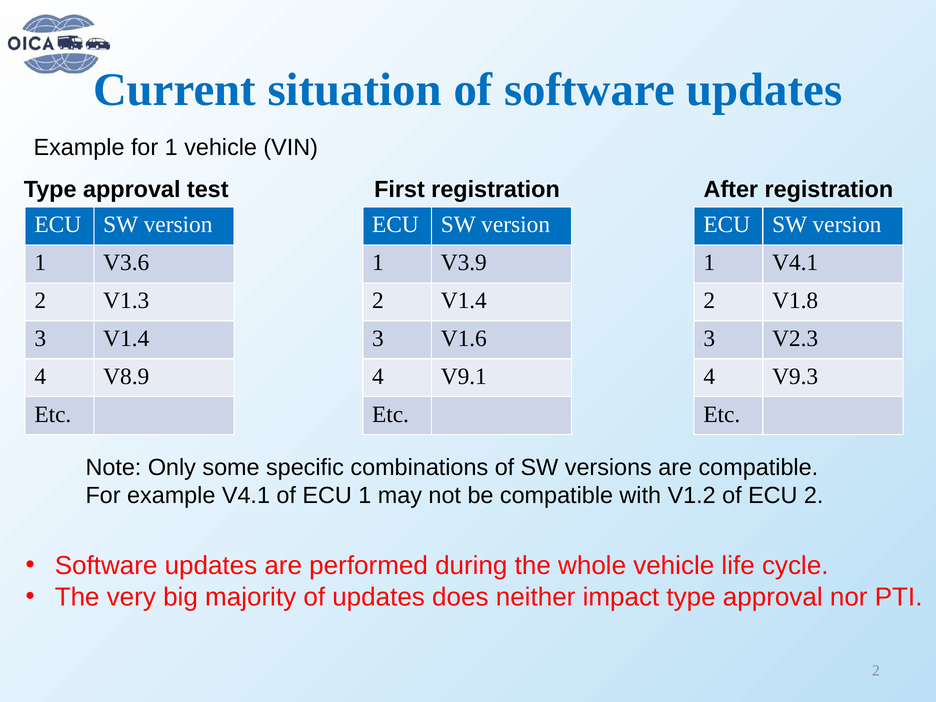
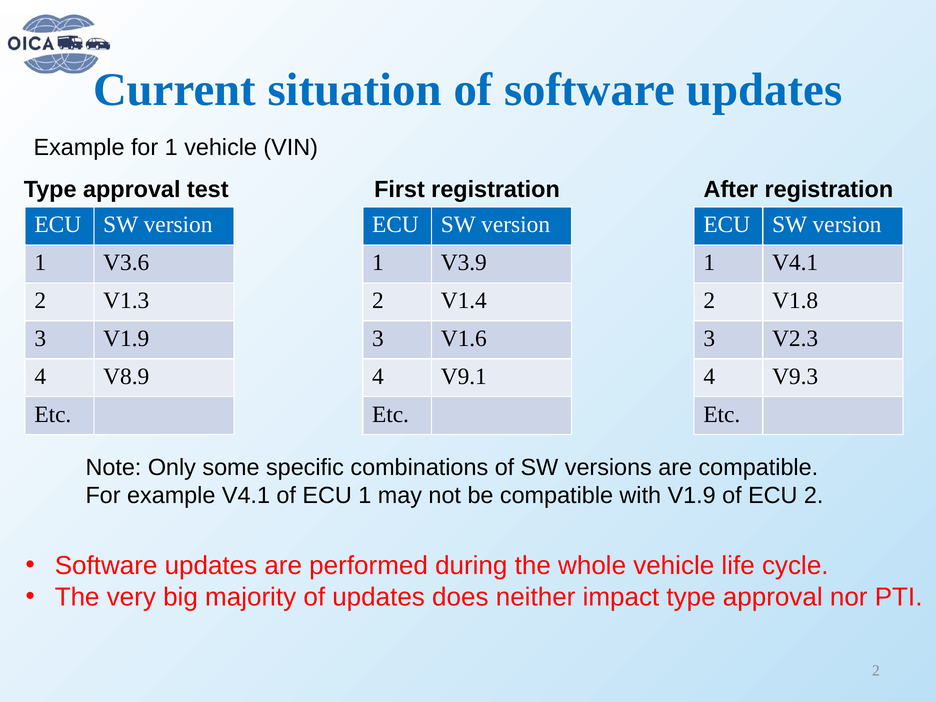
3 V1.4: V1.4 -> V1.9
with V1.2: V1.2 -> V1.9
